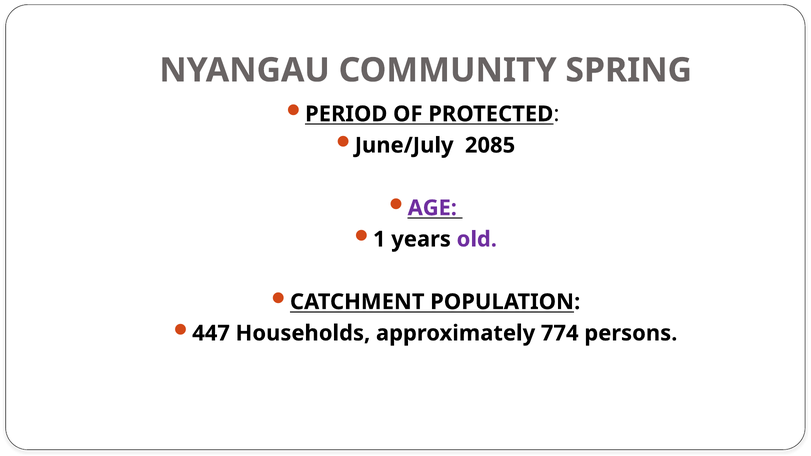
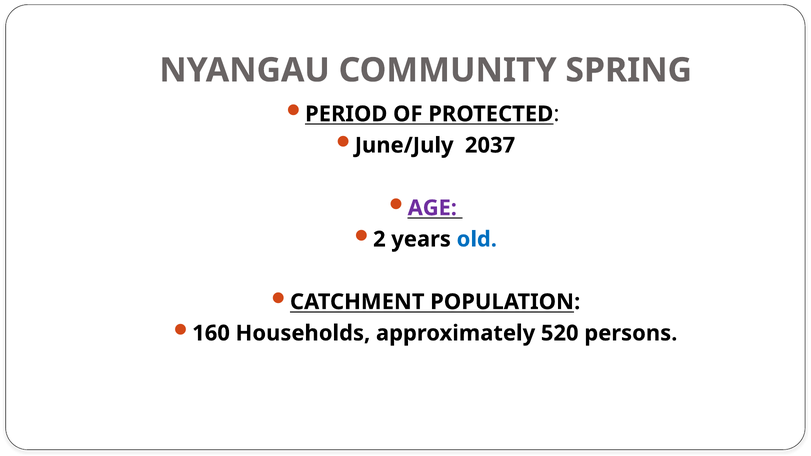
2085: 2085 -> 2037
1: 1 -> 2
old colour: purple -> blue
447: 447 -> 160
774: 774 -> 520
